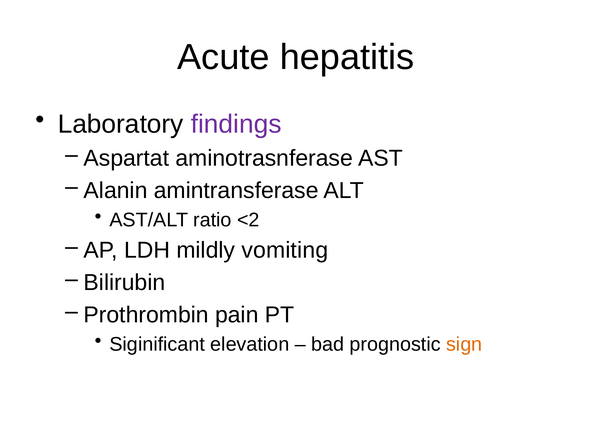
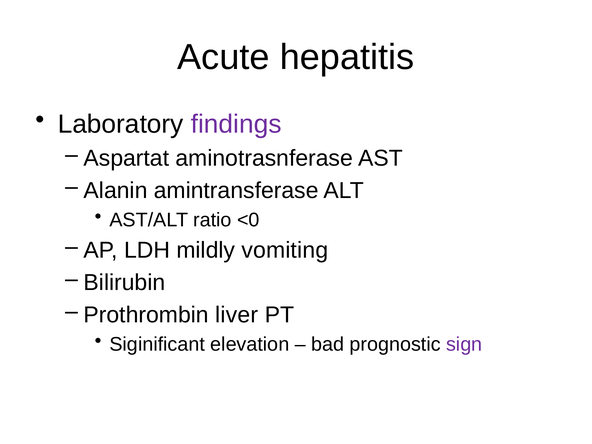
<2: <2 -> <0
pain: pain -> liver
sign colour: orange -> purple
